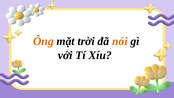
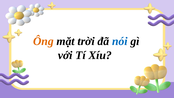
nói colour: orange -> blue
